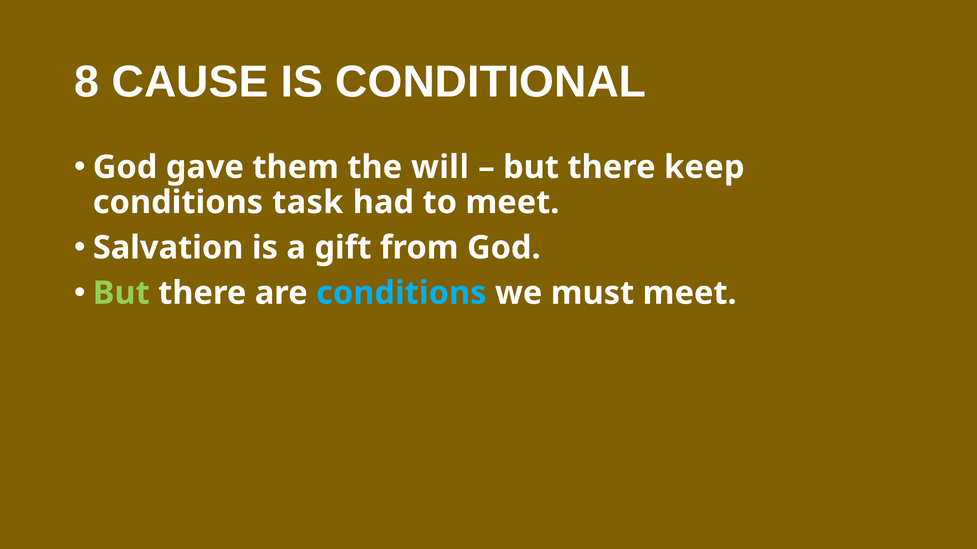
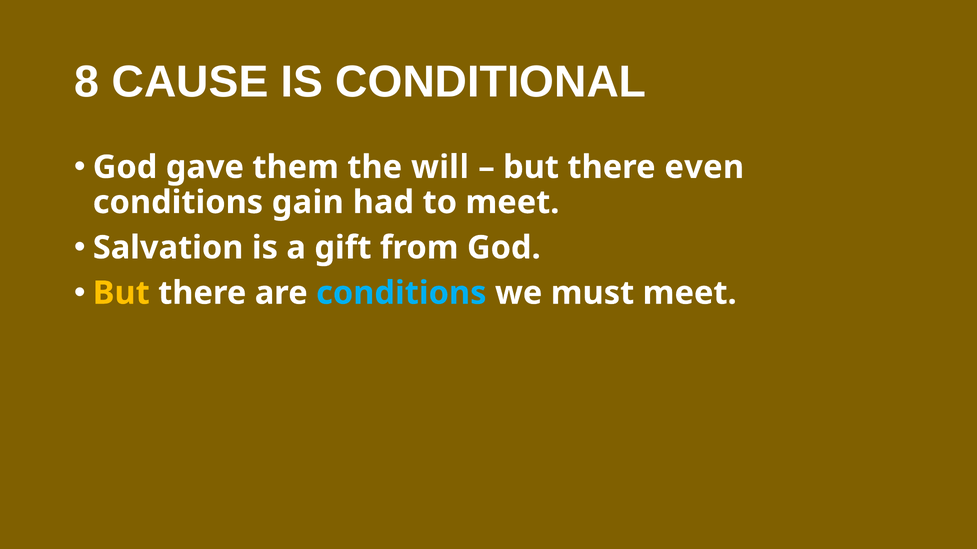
keep: keep -> even
task: task -> gain
But at (121, 293) colour: light green -> yellow
